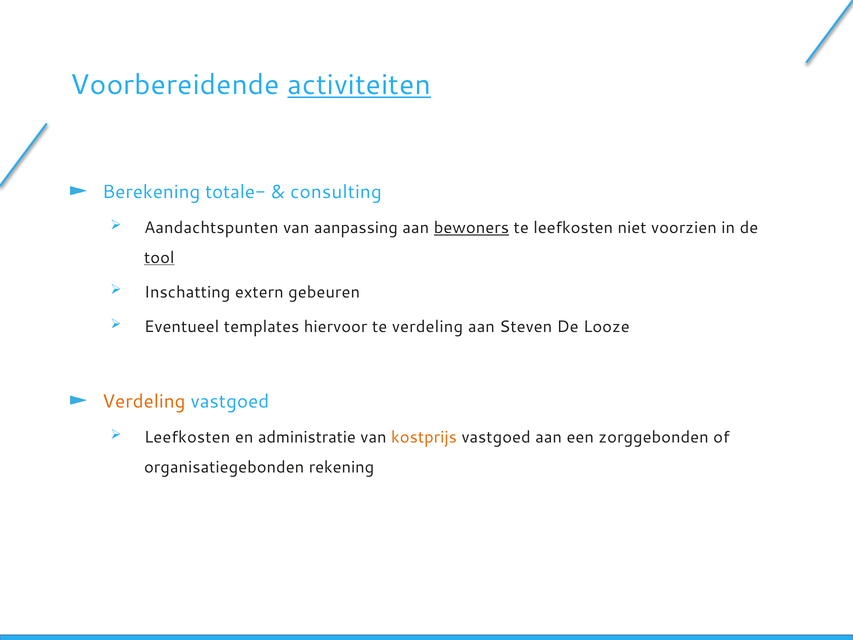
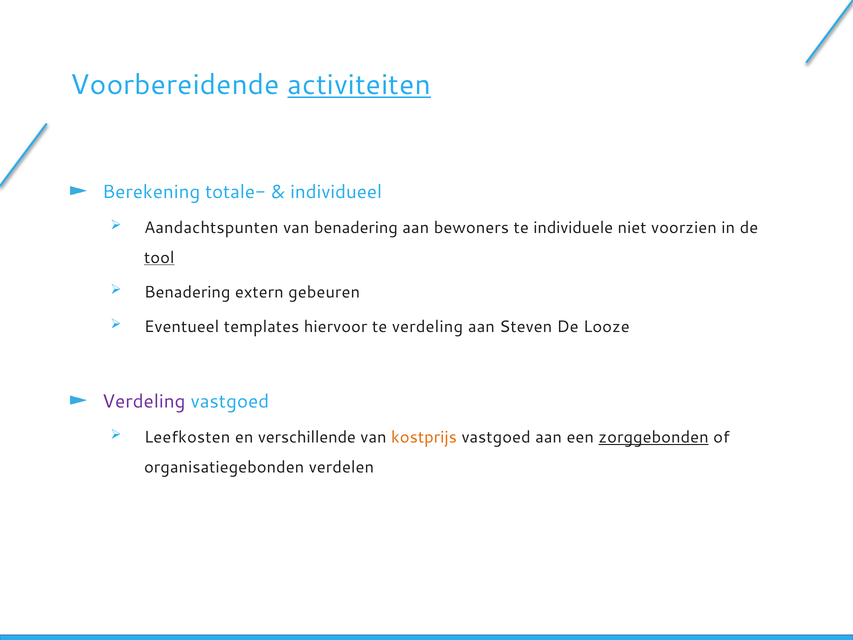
consulting: consulting -> individueel
van aanpassing: aanpassing -> benadering
bewoners underline: present -> none
te leefkosten: leefkosten -> individuele
Inschatting at (187, 292): Inschatting -> Benadering
Verdeling at (144, 401) colour: orange -> purple
administratie: administratie -> verschillende
zorggebonden underline: none -> present
rekening: rekening -> verdelen
